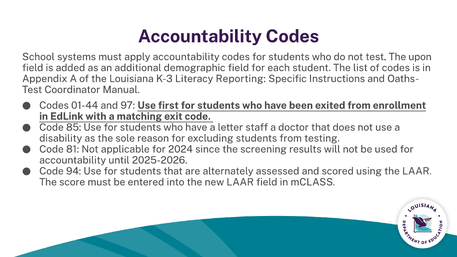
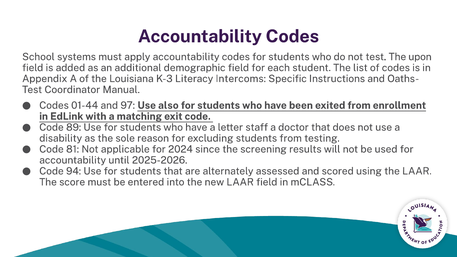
Reporting: Reporting -> Intercoms
first: first -> also
85: 85 -> 89
